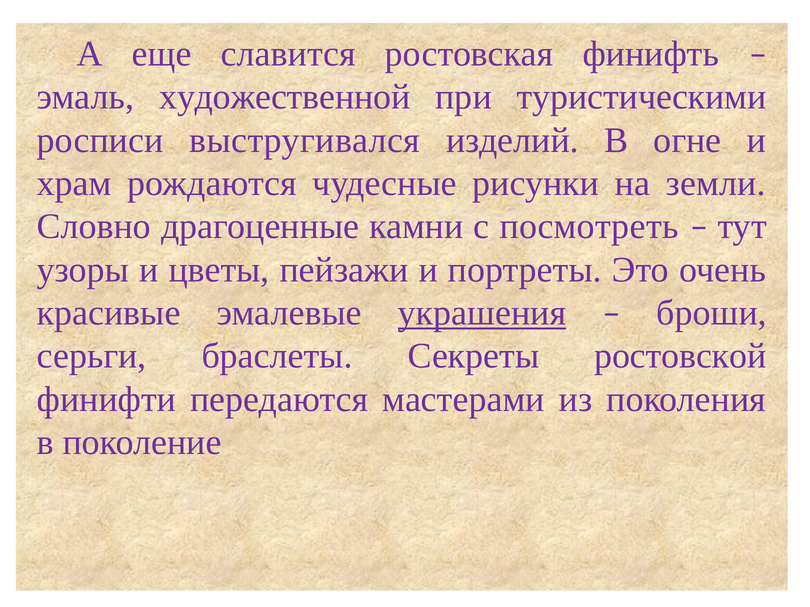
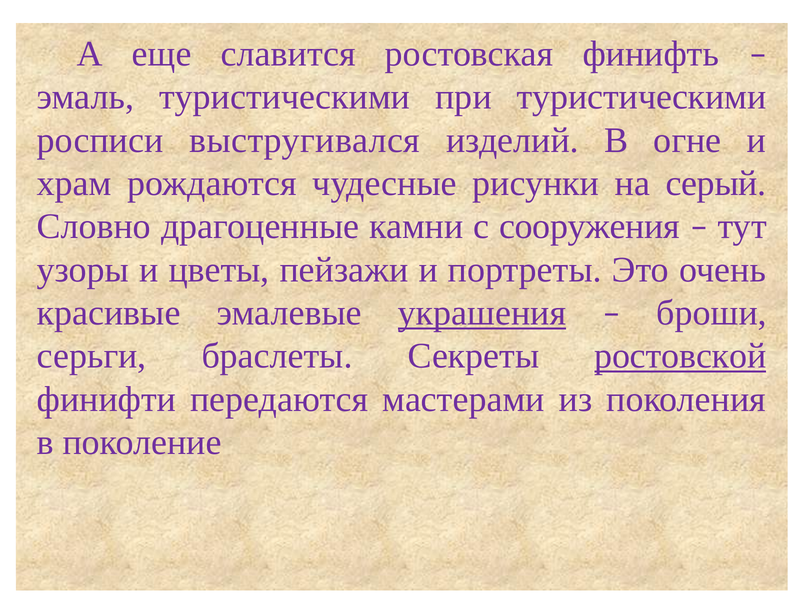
эмаль художественной: художественной -> туристическими
земли: земли -> серый
посмотреть: посмотреть -> сооружения
ростовской underline: none -> present
